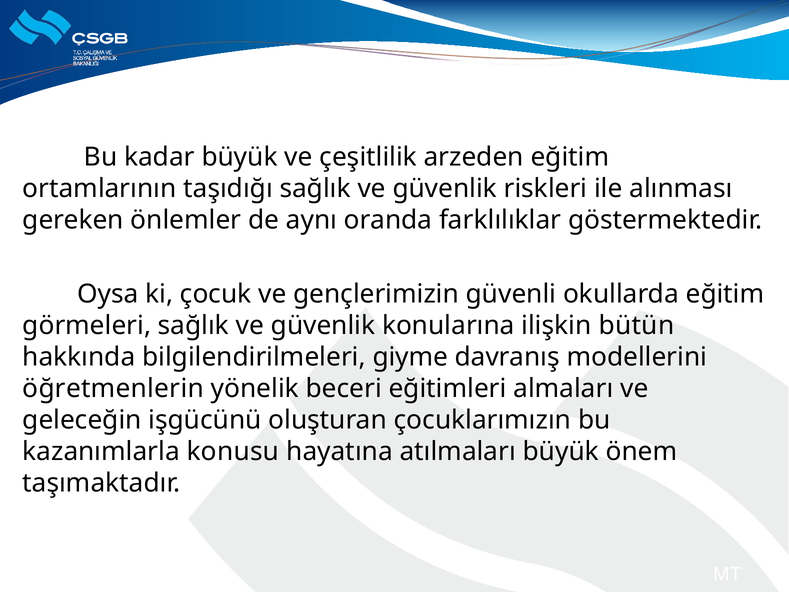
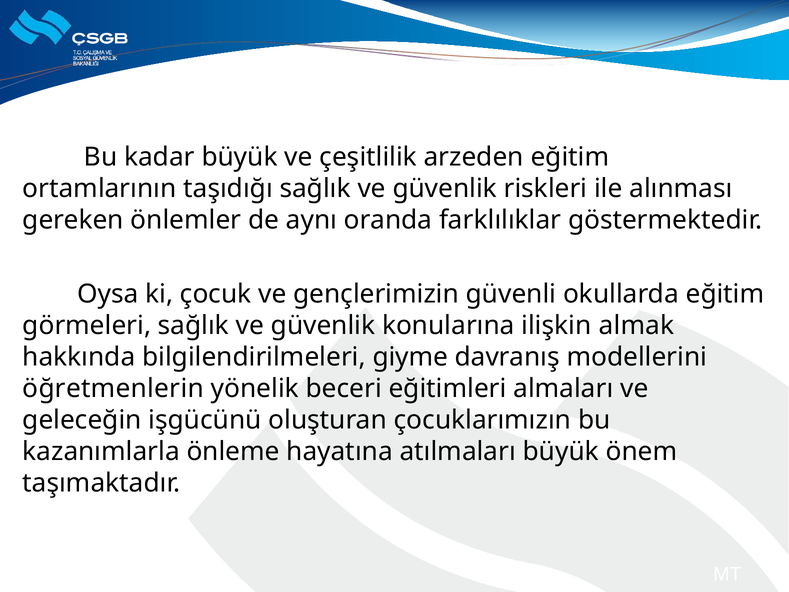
bütün: bütün -> almak
konusu: konusu -> önleme
